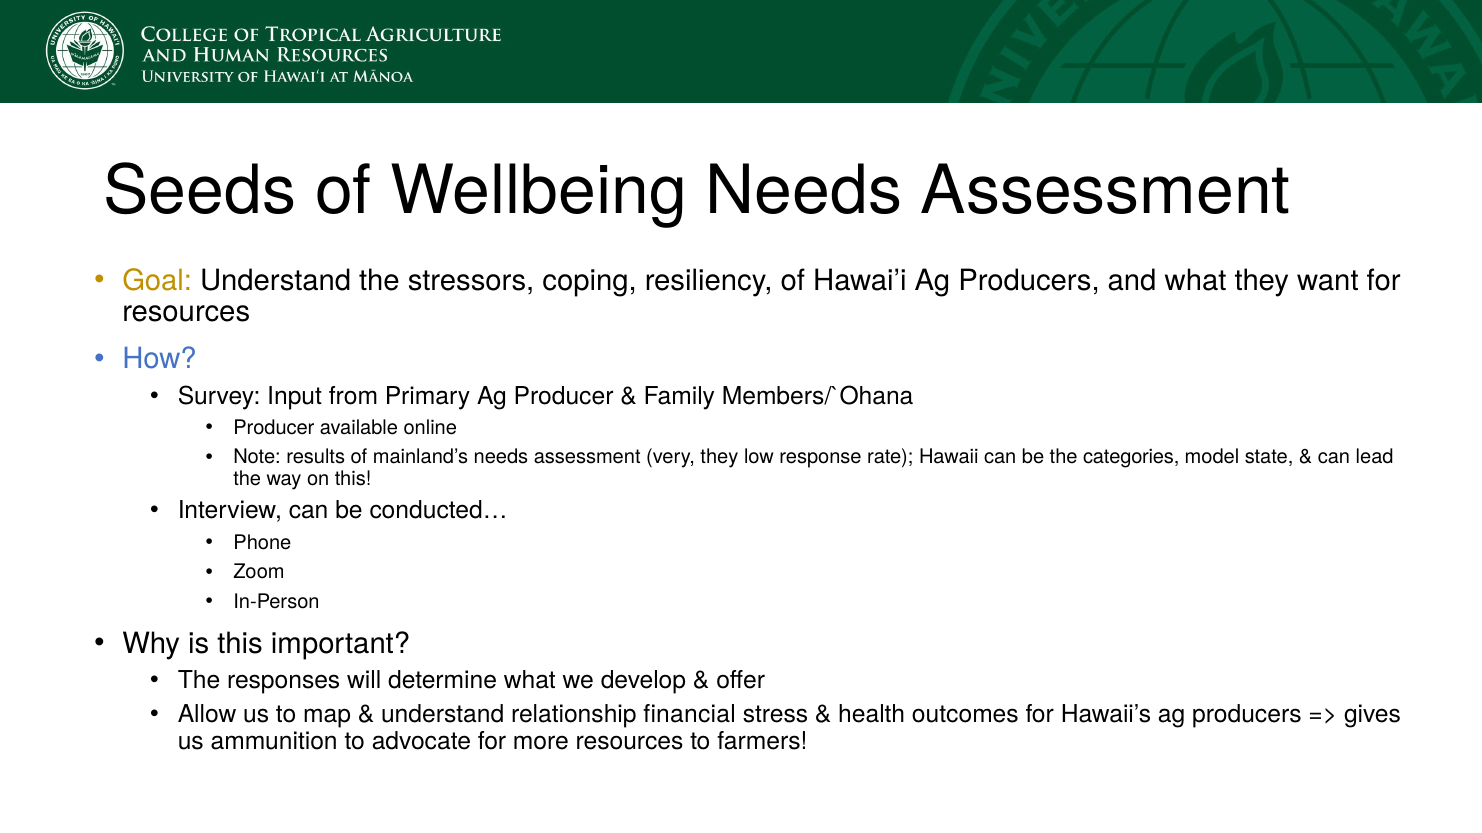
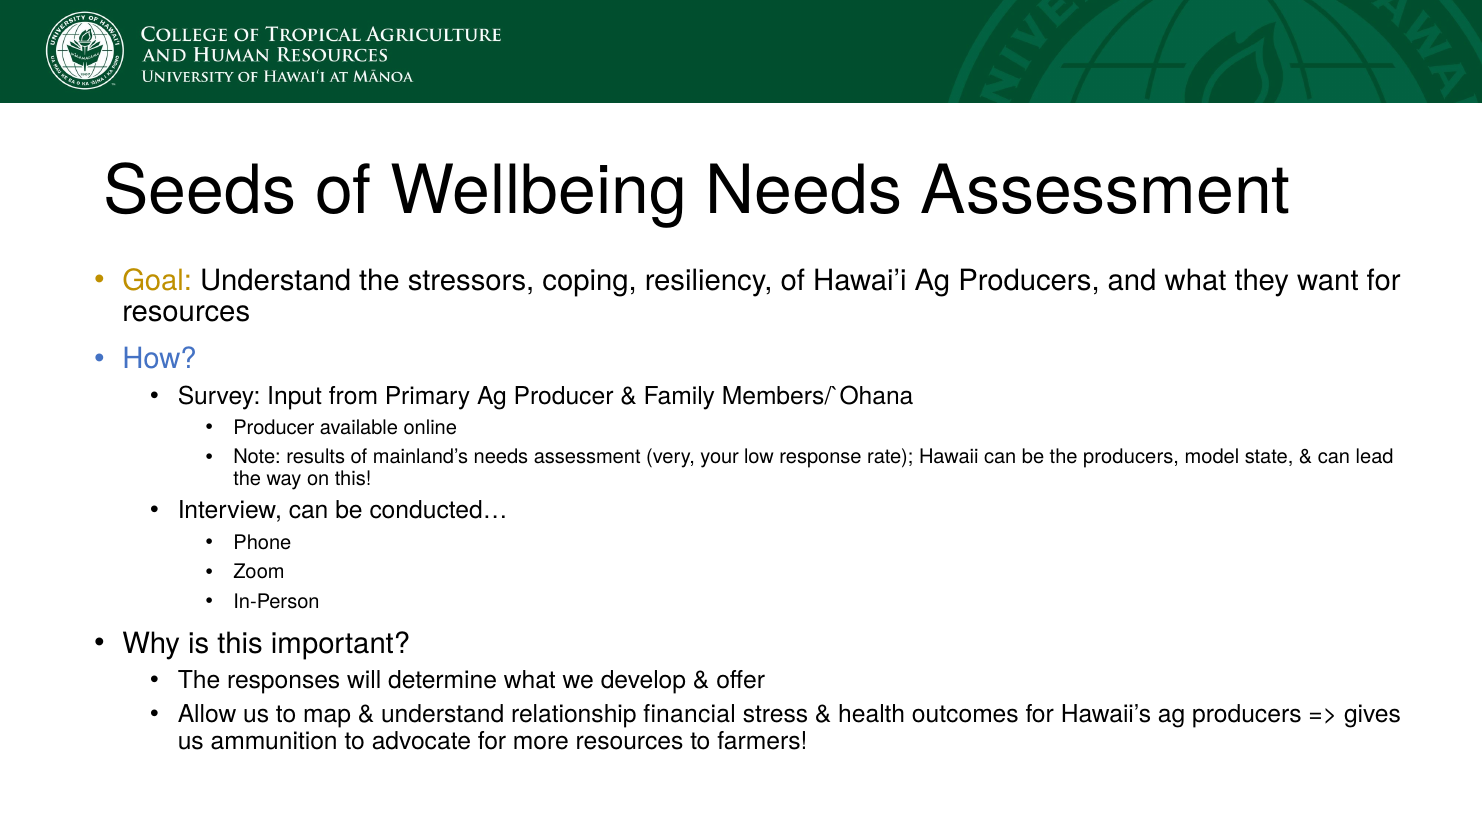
very they: they -> your
the categories: categories -> producers
